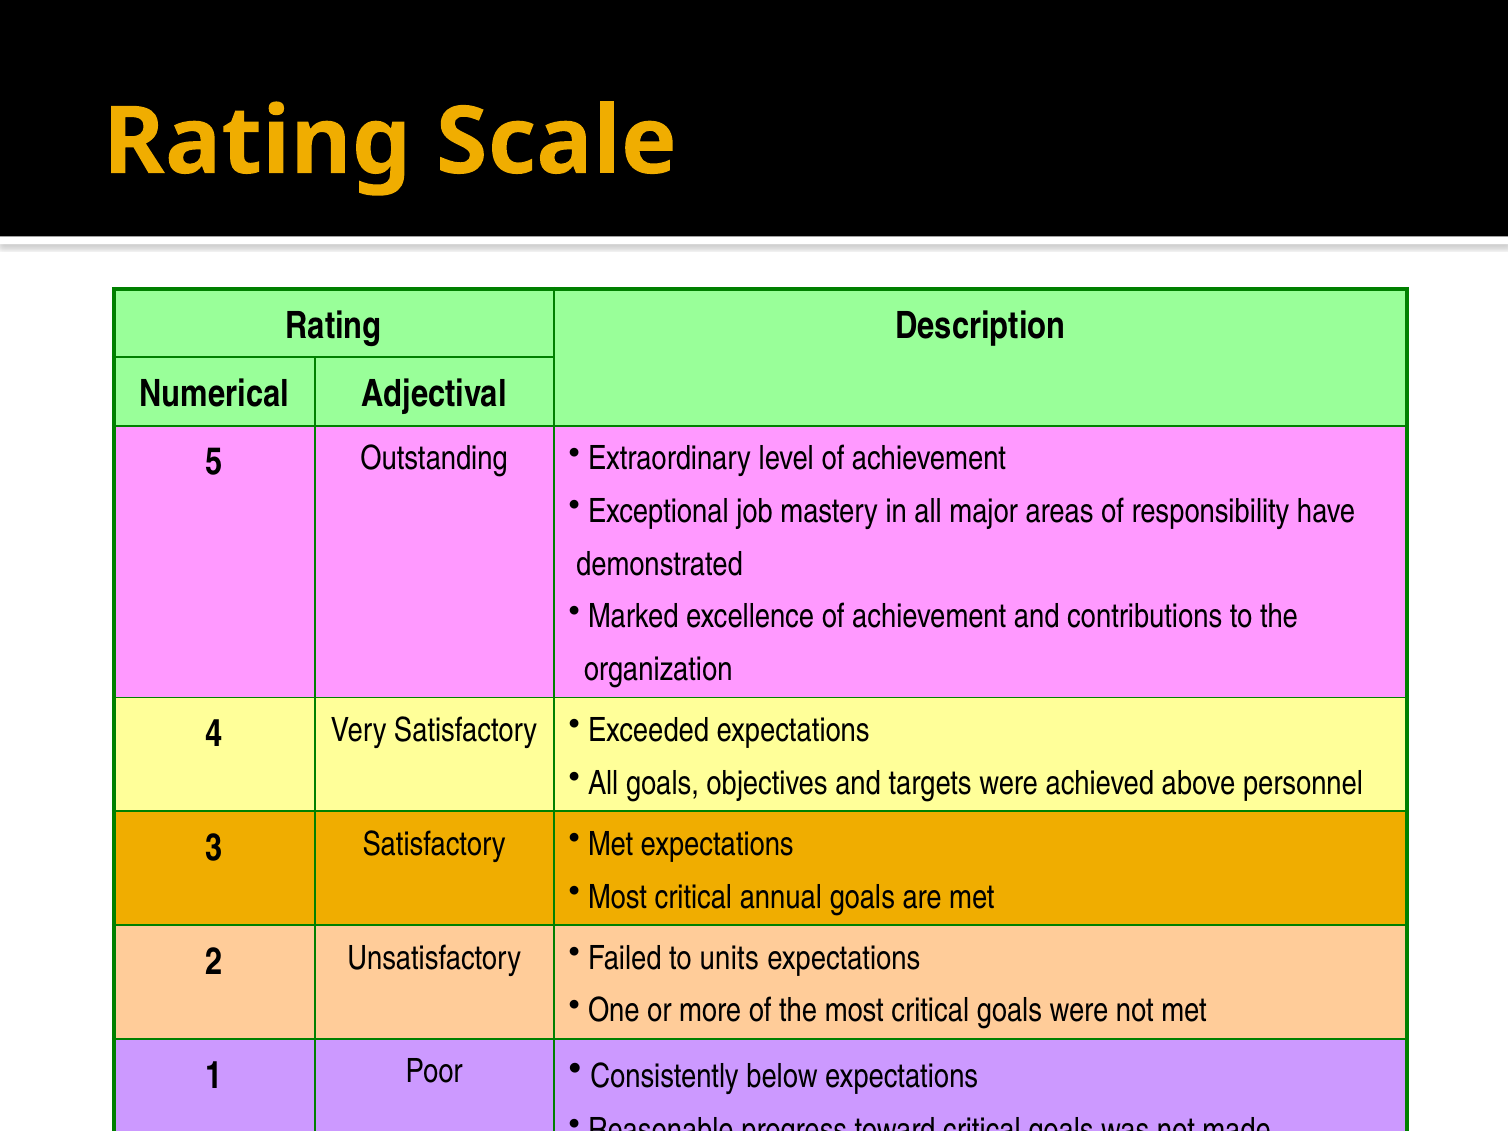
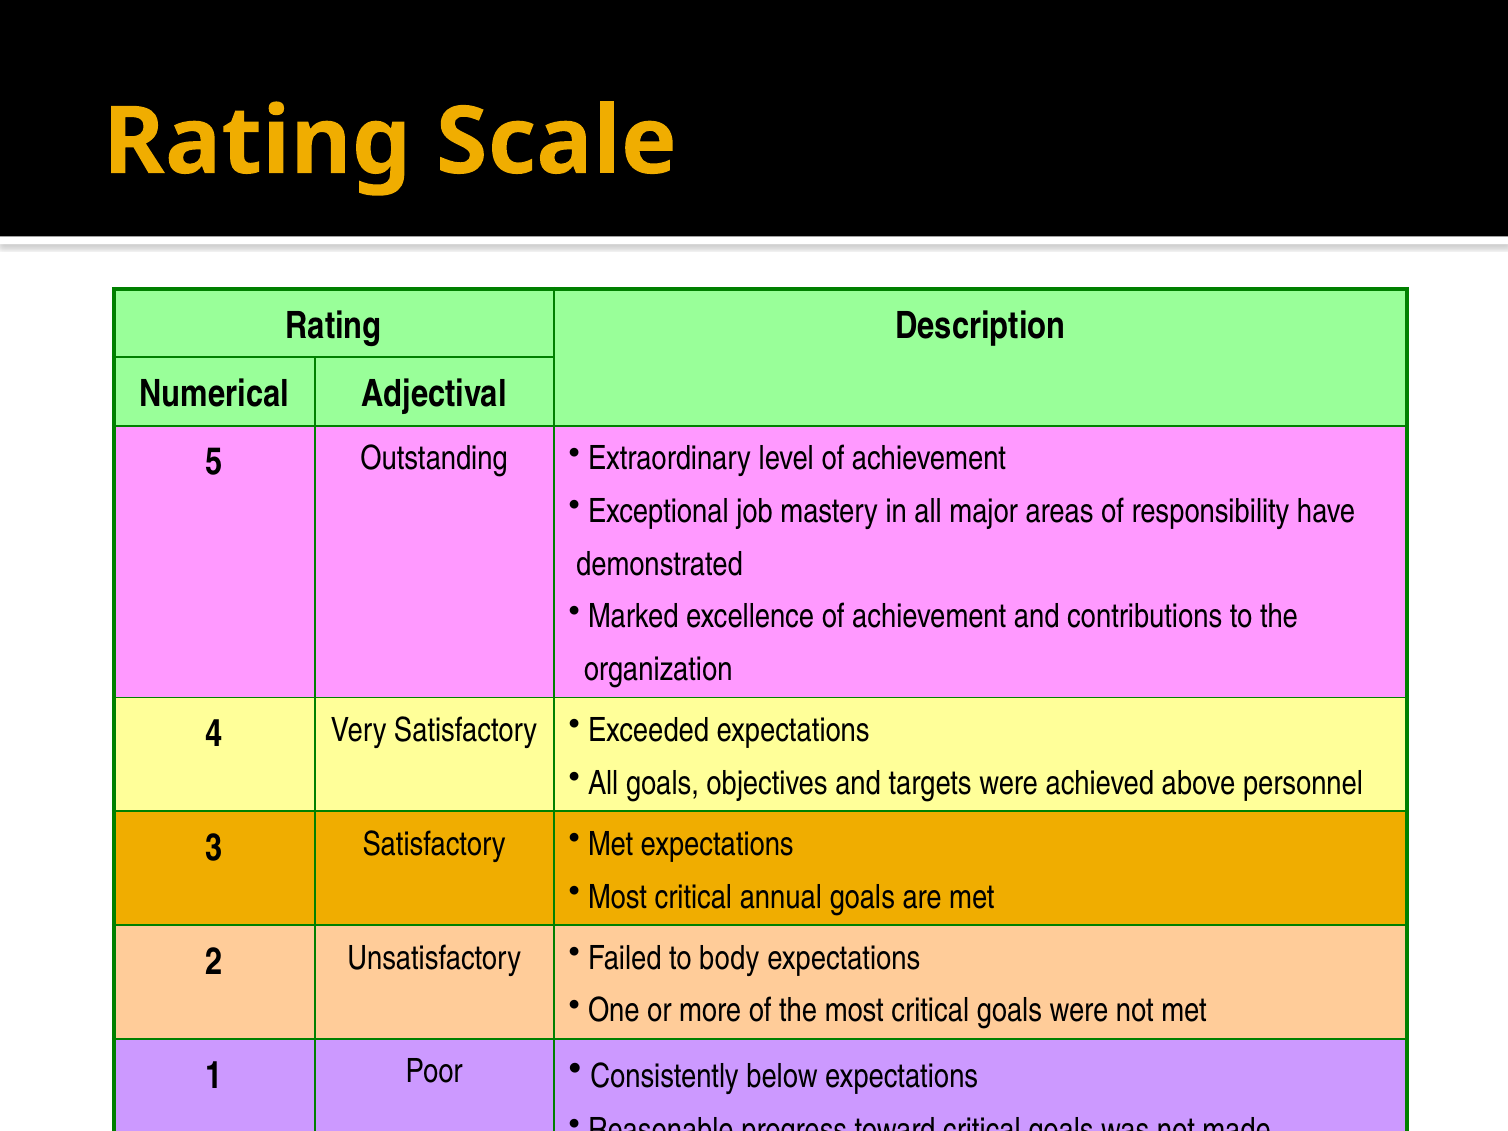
units: units -> body
